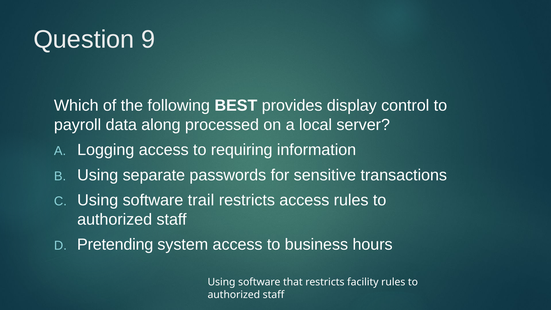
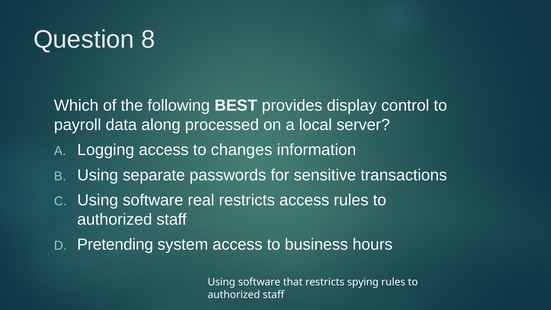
9: 9 -> 8
requiring: requiring -> changes
trail: trail -> real
facility: facility -> spying
